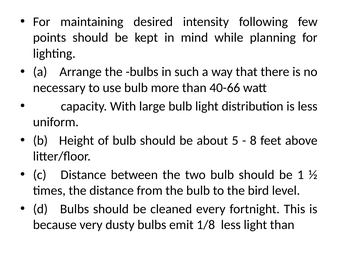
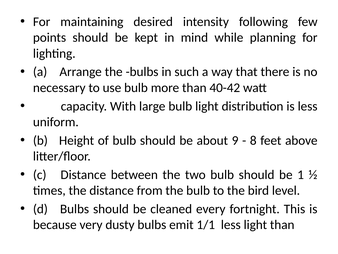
40-66: 40-66 -> 40-42
5: 5 -> 9
1/8: 1/8 -> 1/1
